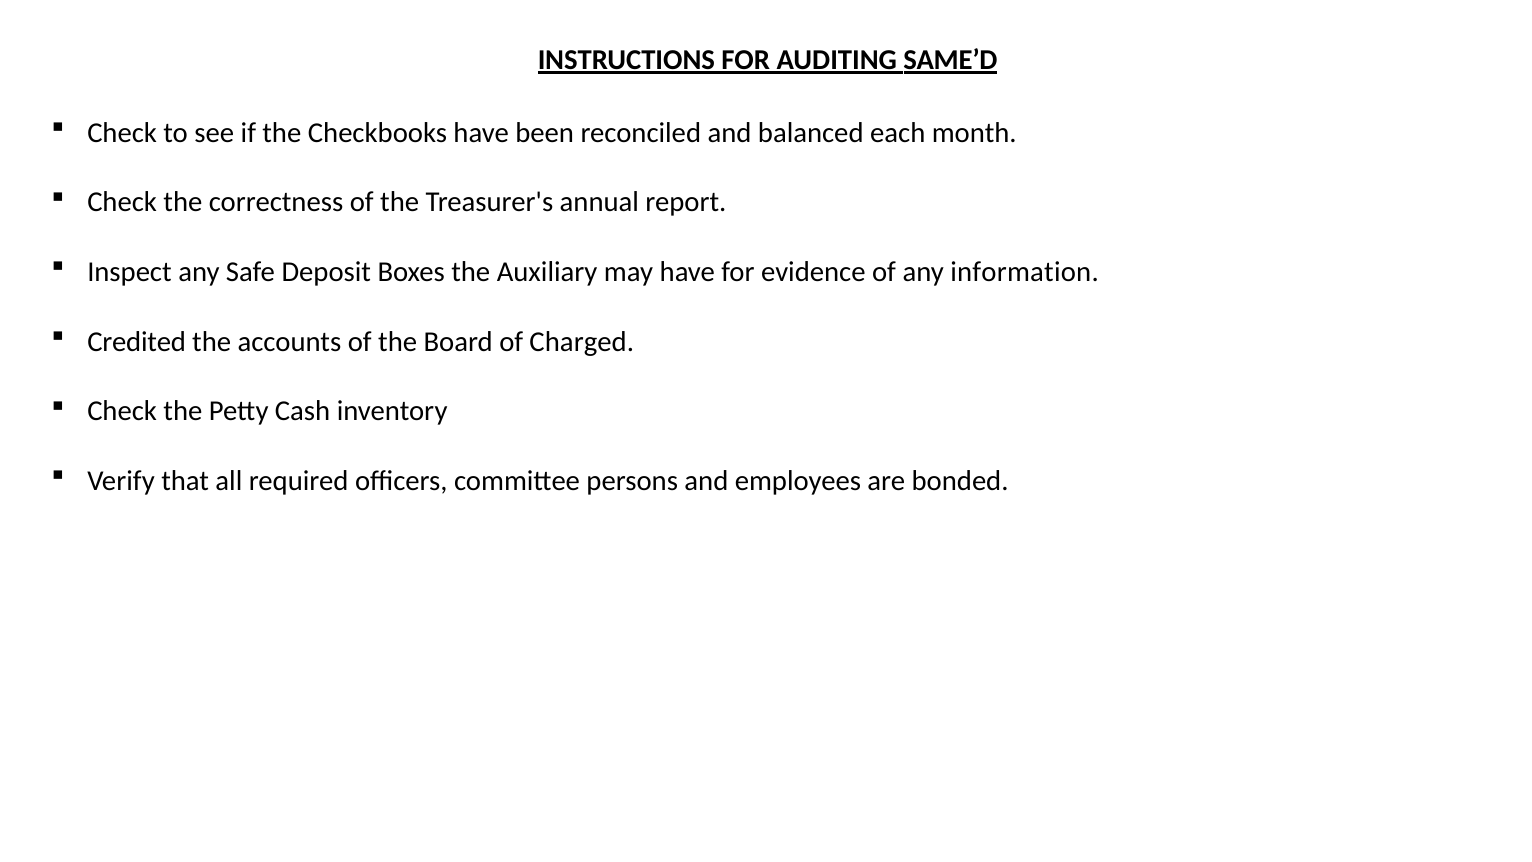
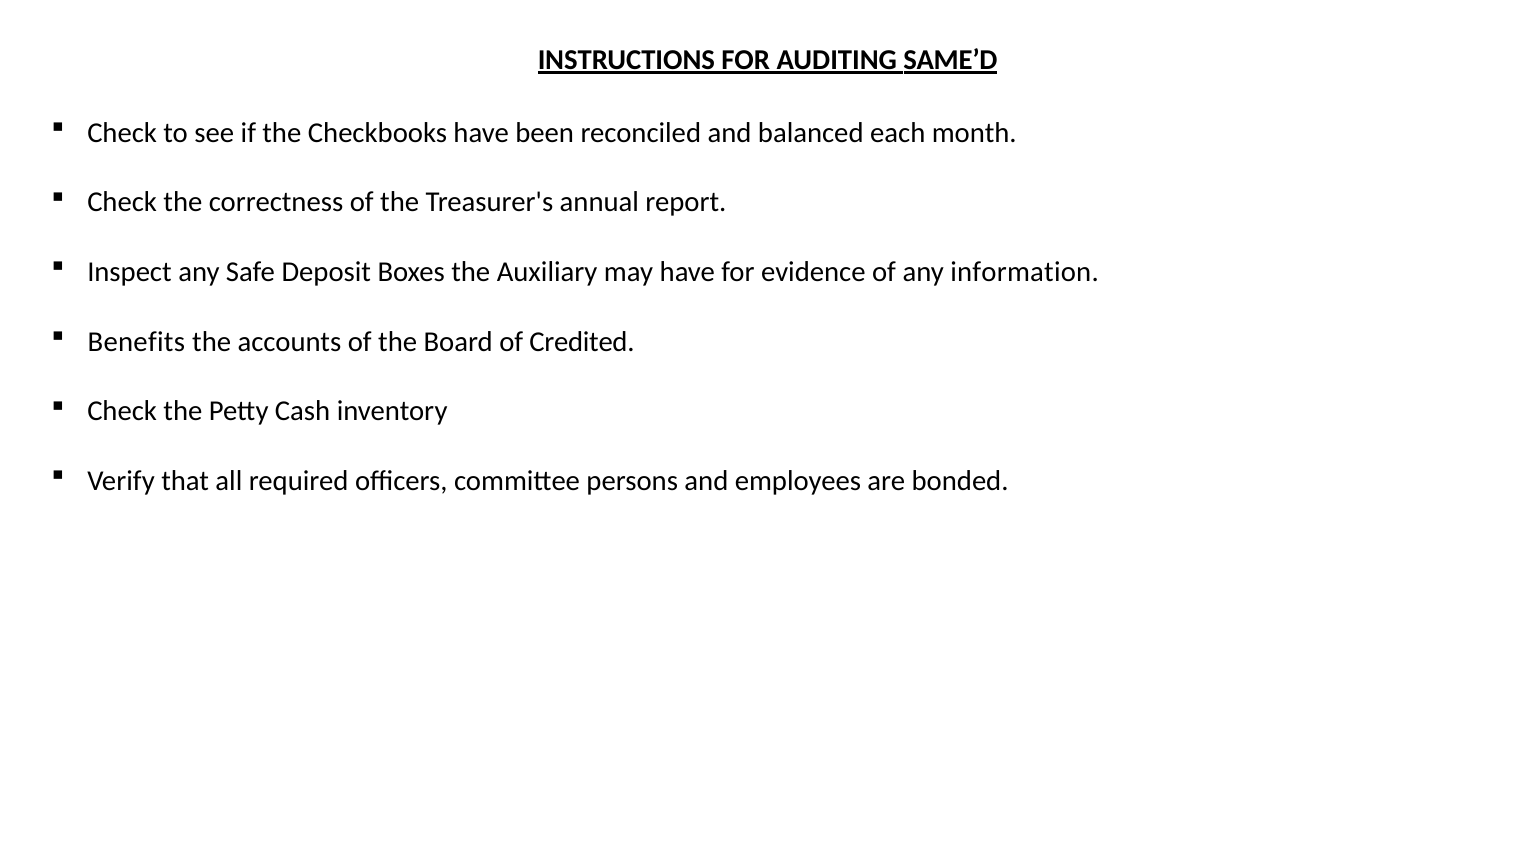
Credited: Credited -> Benefits
Charged: Charged -> Credited
